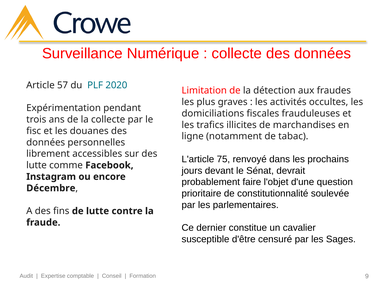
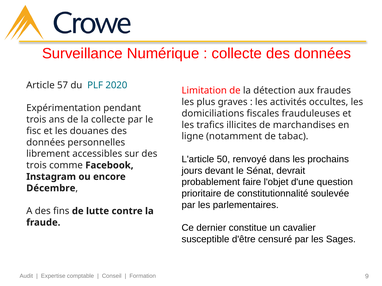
75: 75 -> 50
lutte at (37, 166): lutte -> trois
